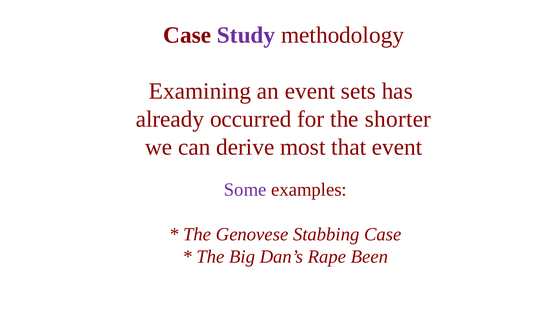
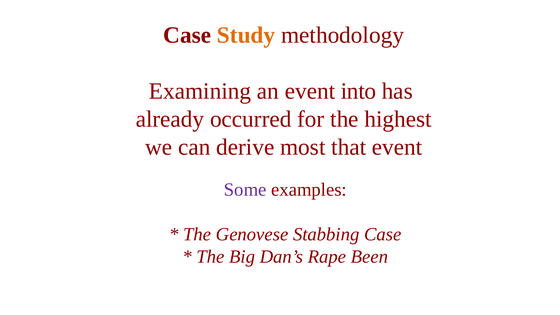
Study colour: purple -> orange
sets: sets -> into
shorter: shorter -> highest
